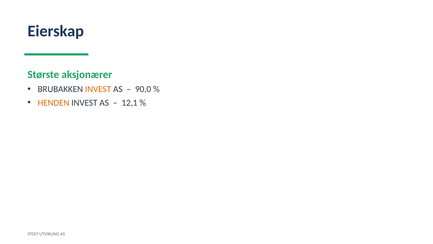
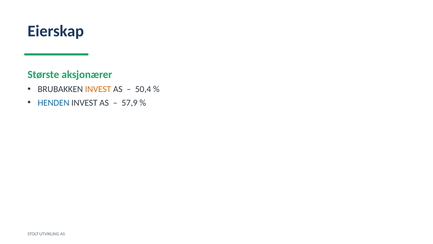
90,0: 90,0 -> 50,4
HENDEN colour: orange -> blue
12,1: 12,1 -> 57,9
